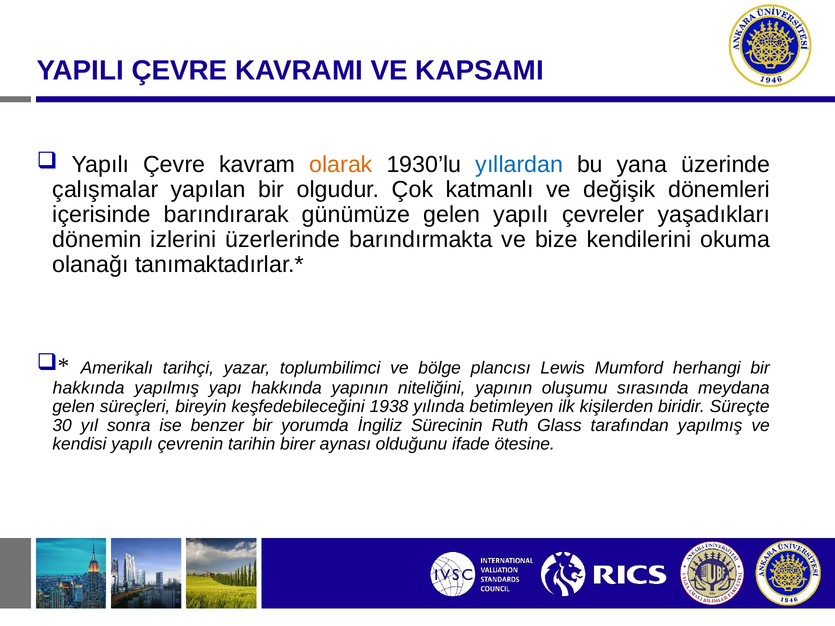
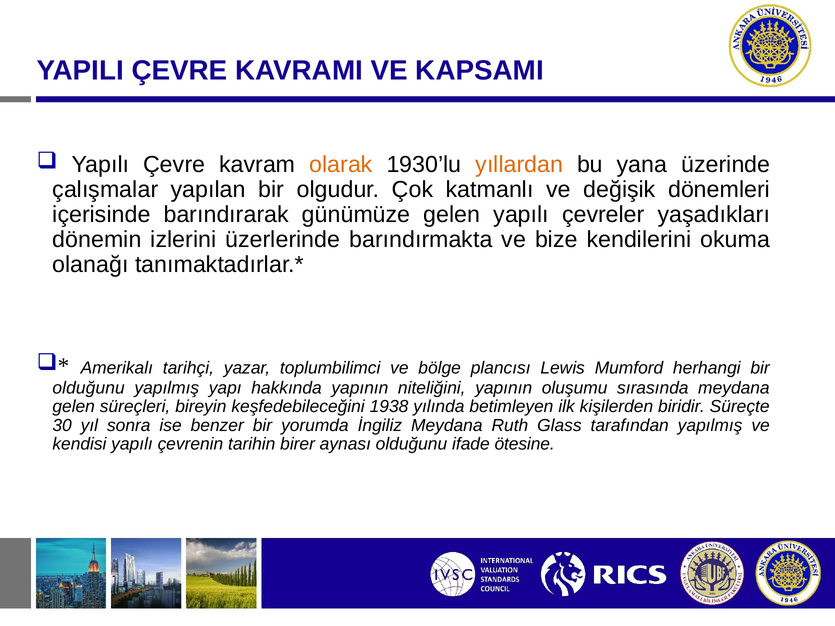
yıllardan colour: blue -> orange
hakkında at (89, 388): hakkında -> olduğunu
İngiliz Sürecinin: Sürecinin -> Meydana
